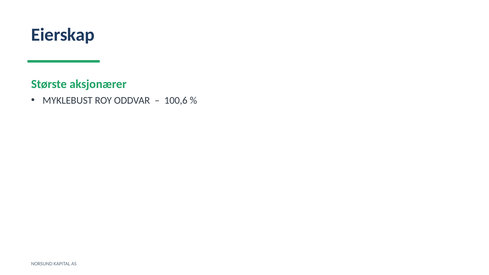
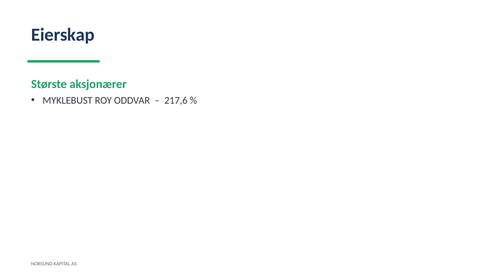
100,6: 100,6 -> 217,6
